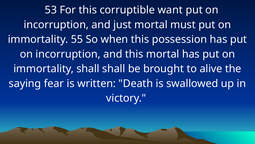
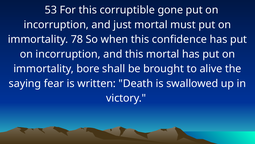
want: want -> gone
55: 55 -> 78
possession: possession -> confidence
immortality shall: shall -> bore
